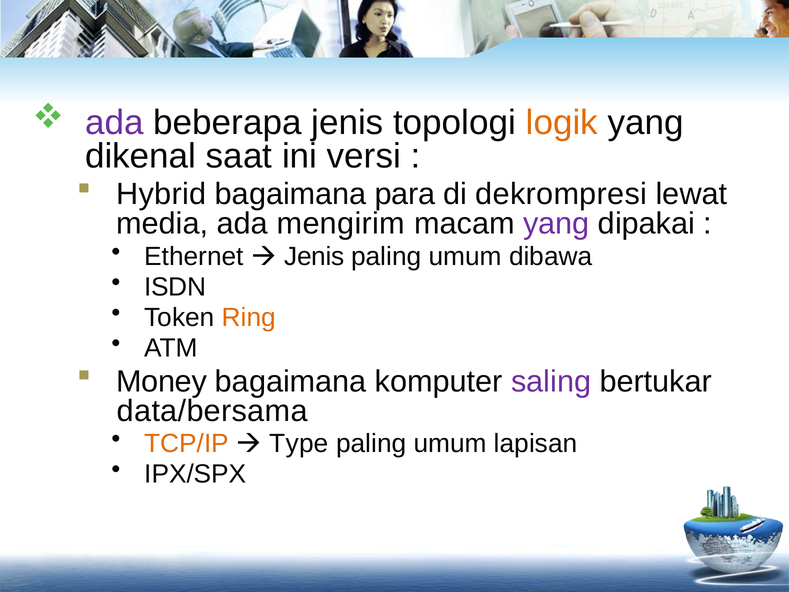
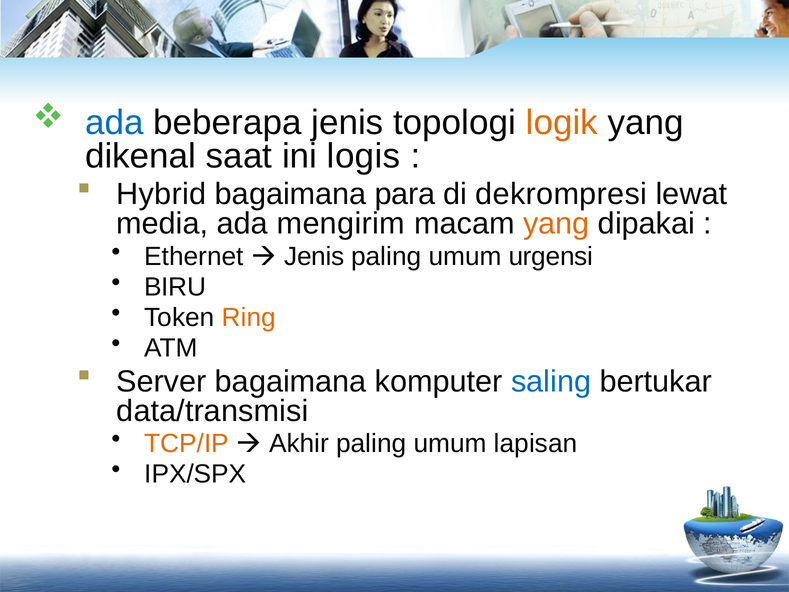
ada at (114, 123) colour: purple -> blue
versi: versi -> logis
yang at (556, 224) colour: purple -> orange
dibawa: dibawa -> urgensi
ISDN: ISDN -> BIRU
Money: Money -> Server
saling colour: purple -> blue
data/bersama: data/bersama -> data/transmisi
Type: Type -> Akhir
